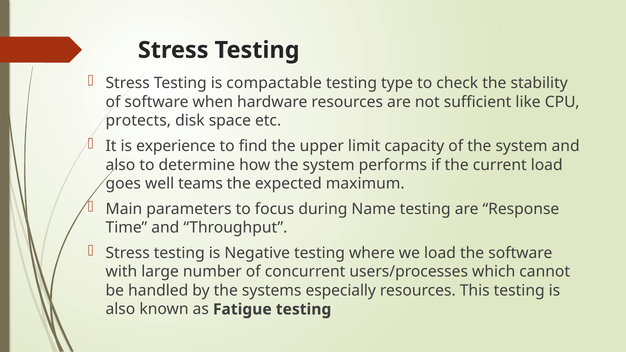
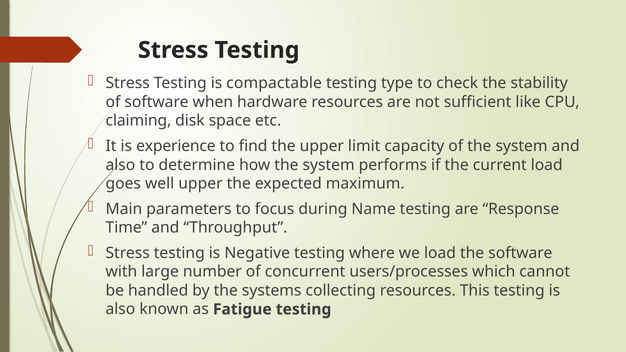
protects: protects -> claiming
well teams: teams -> upper
especially: especially -> collecting
